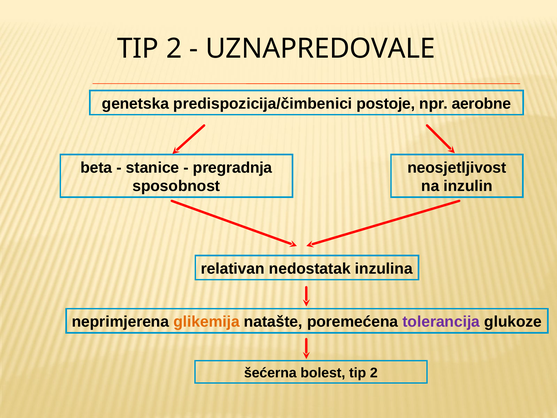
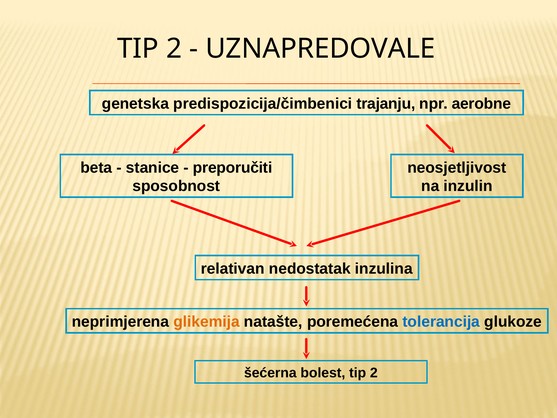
postoje: postoje -> trajanju
pregradnja: pregradnja -> preporučiti
tolerancija colour: purple -> blue
